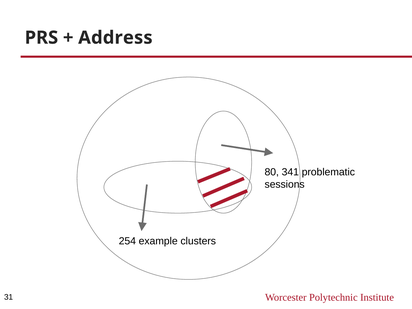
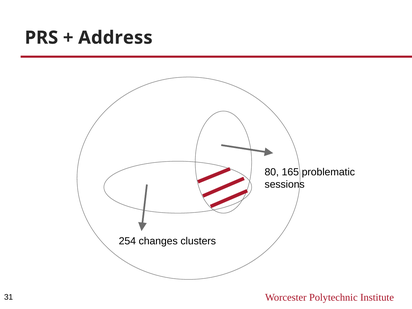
341: 341 -> 165
example: example -> changes
